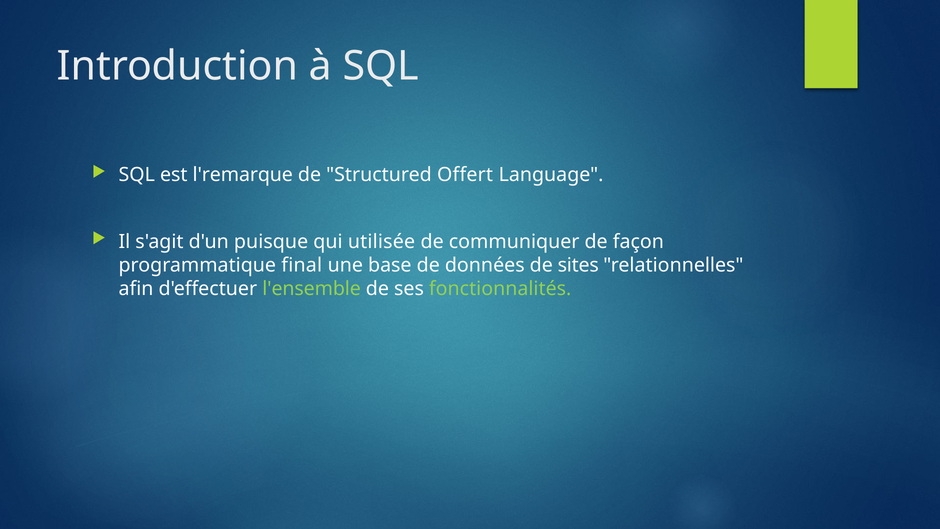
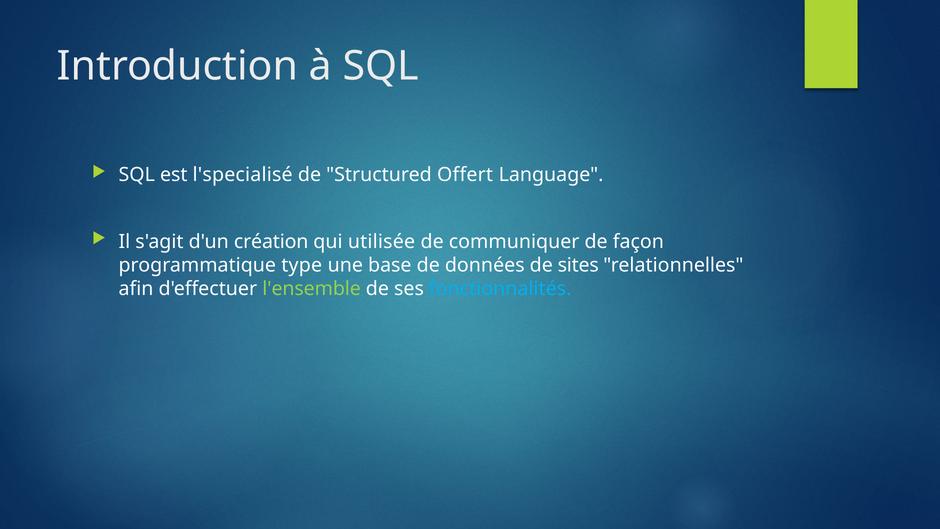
l'remarque: l'remarque -> l'specialisé
puisque: puisque -> création
final: final -> type
fonctionnalités colour: light green -> light blue
